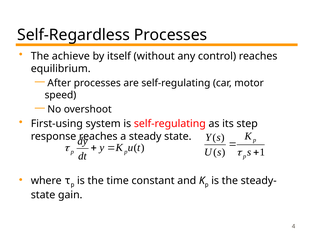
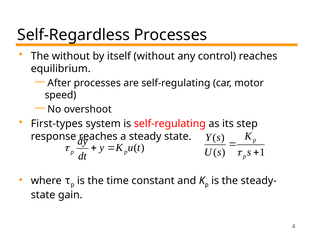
The achieve: achieve -> without
First-using: First-using -> First-types
